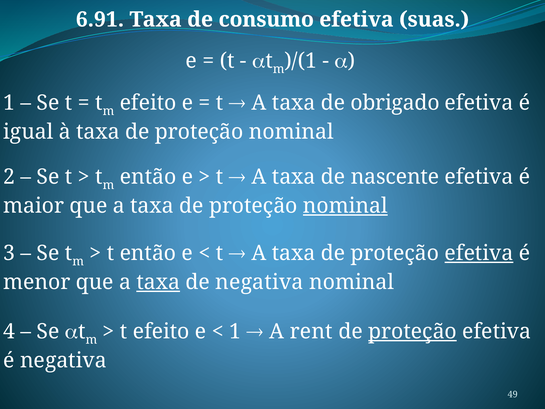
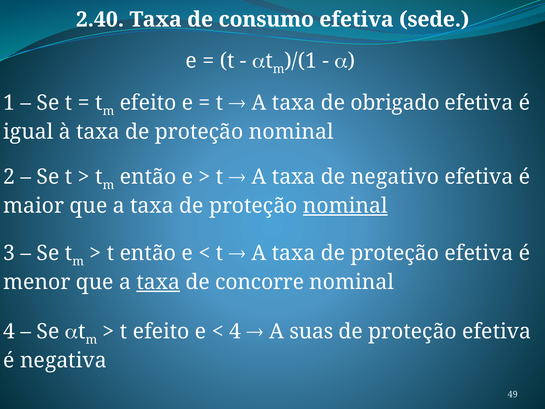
6.91: 6.91 -> 2.40
suas: suas -> sede
nascente: nascente -> negativo
efetiva at (479, 253) underline: present -> none
de negativa: negativa -> concorre
1 at (235, 331): 1 -> 4
rent: rent -> suas
proteção at (413, 331) underline: present -> none
